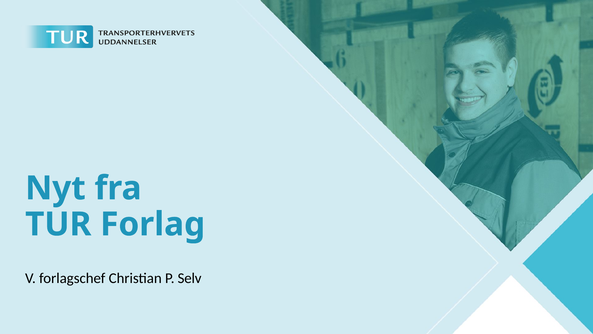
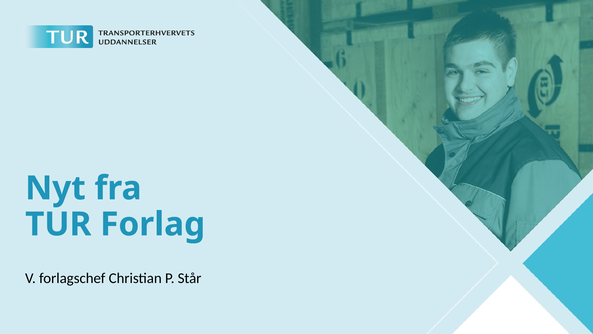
Selv: Selv -> Står
